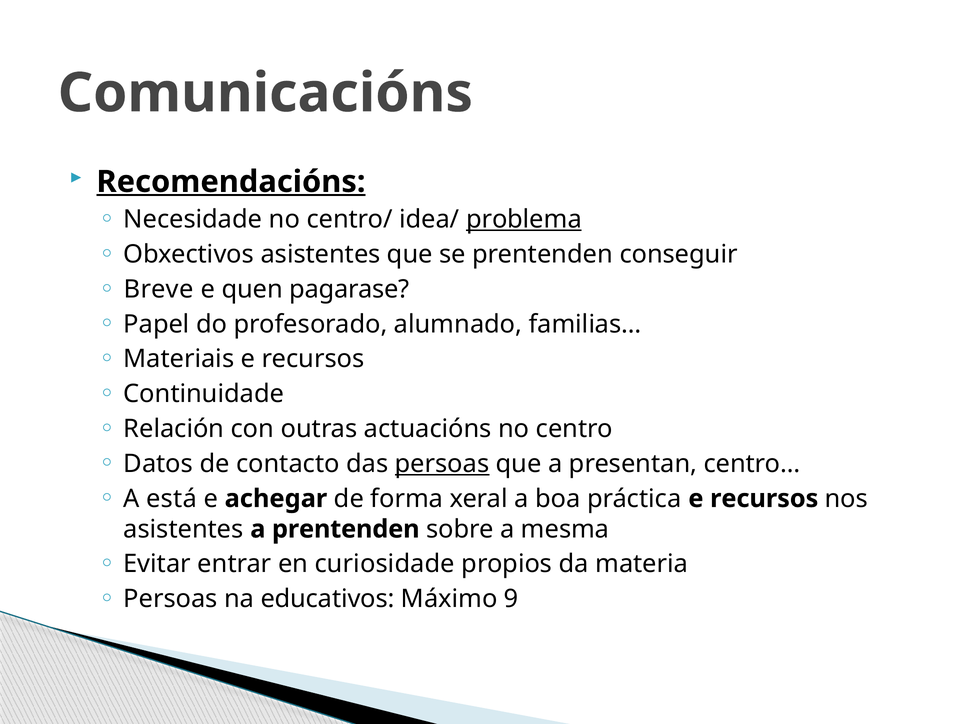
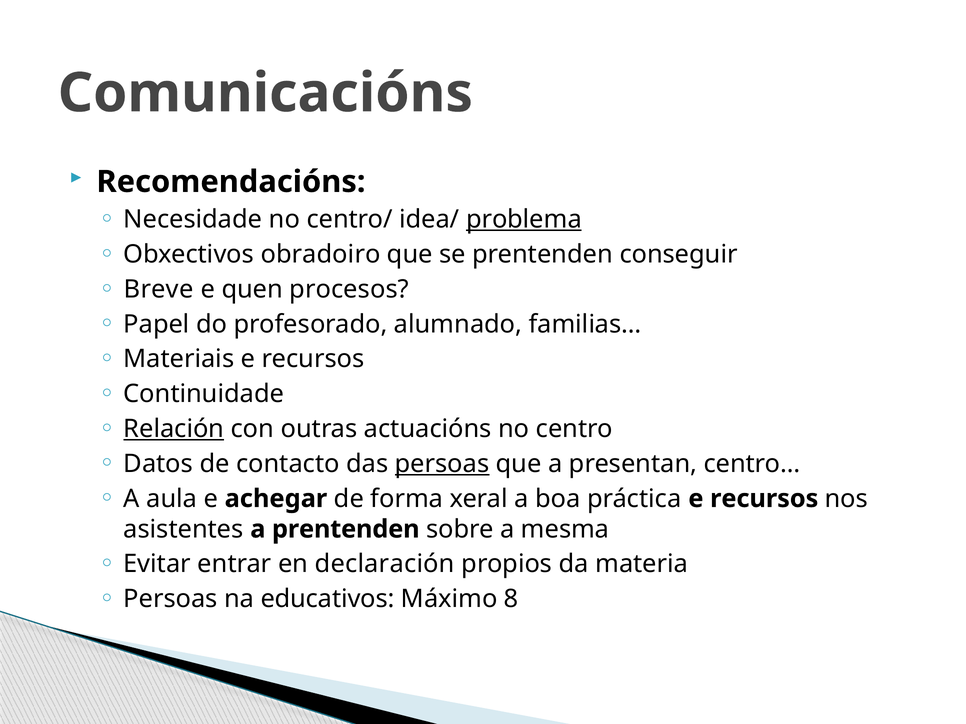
Recomendacións underline: present -> none
Obxectivos asistentes: asistentes -> obradoiro
pagarase: pagarase -> procesos
Relación underline: none -> present
está: está -> aula
curiosidade: curiosidade -> declaración
9: 9 -> 8
